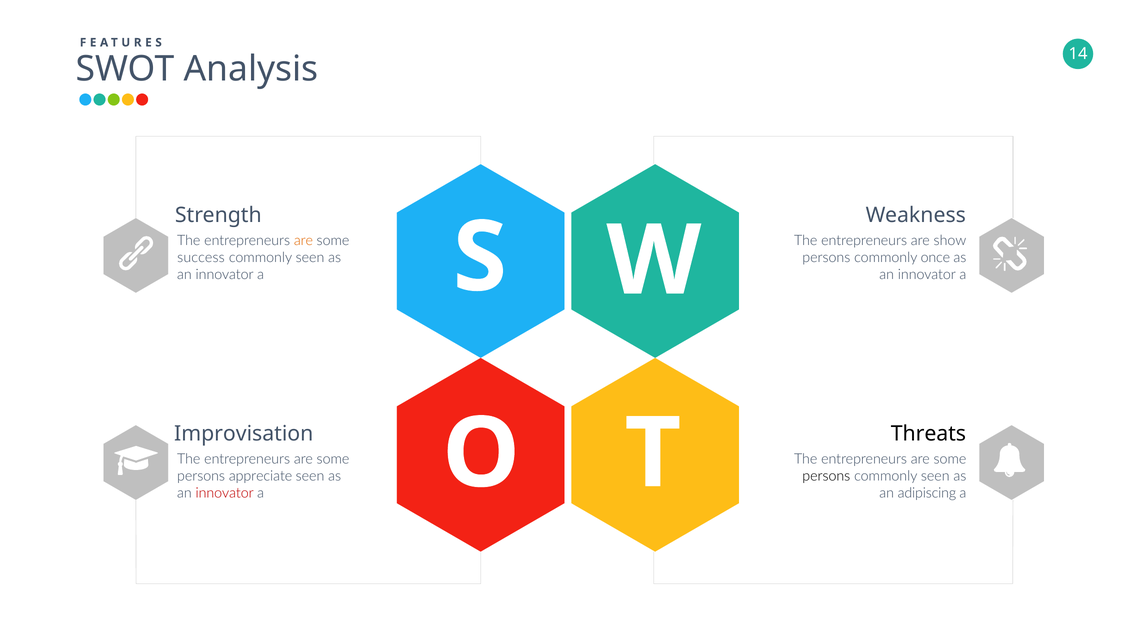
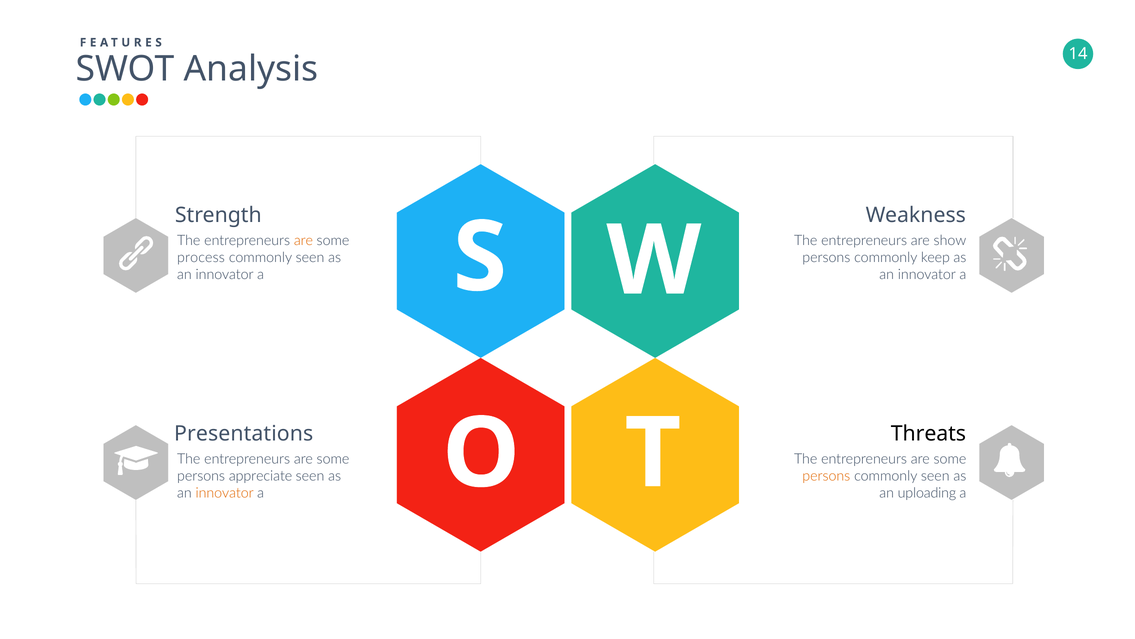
success: success -> process
once: once -> keep
Improvisation: Improvisation -> Presentations
persons at (826, 476) colour: black -> orange
innovator at (225, 493) colour: red -> orange
adipiscing: adipiscing -> uploading
